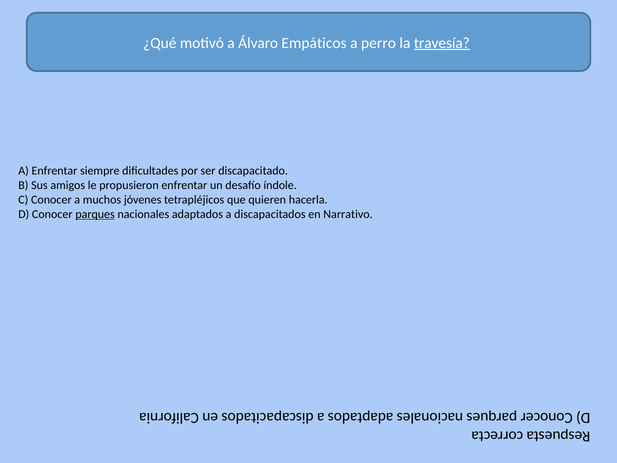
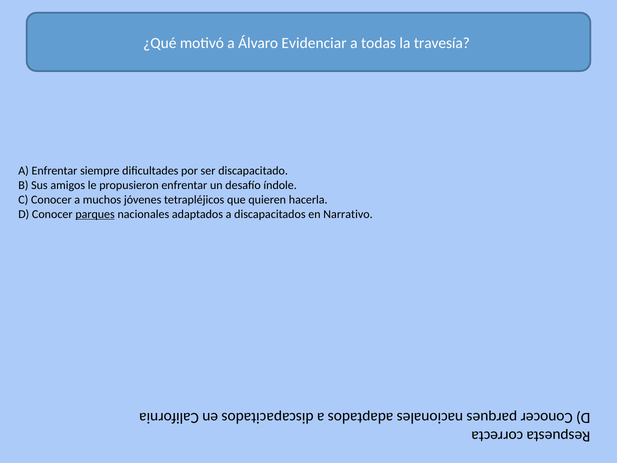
Empáticos: Empáticos -> Evidenciar
perro: perro -> todas
travesía underline: present -> none
